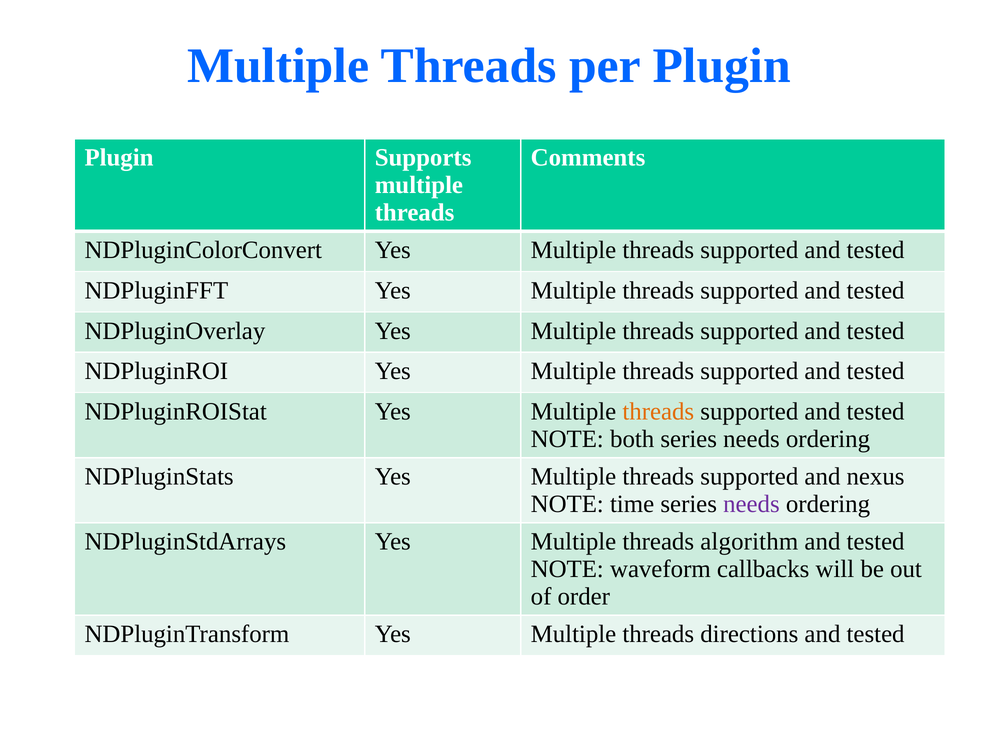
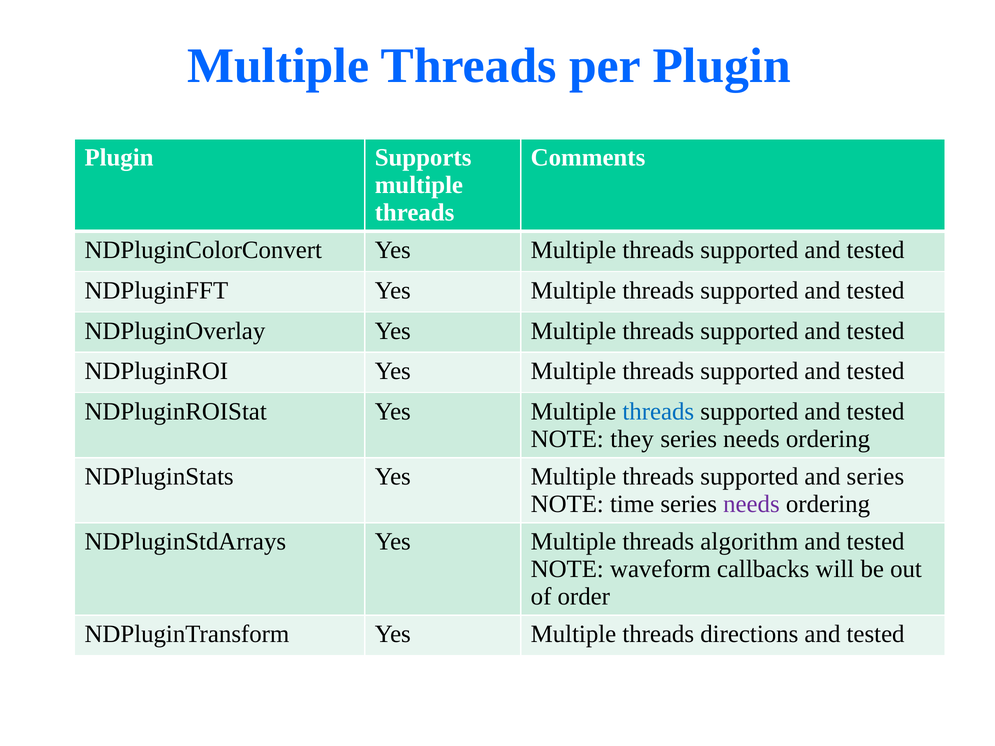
threads at (658, 412) colour: orange -> blue
both: both -> they
and nexus: nexus -> series
